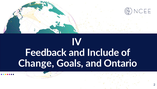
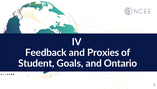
Include: Include -> Proxies
Change: Change -> Student
